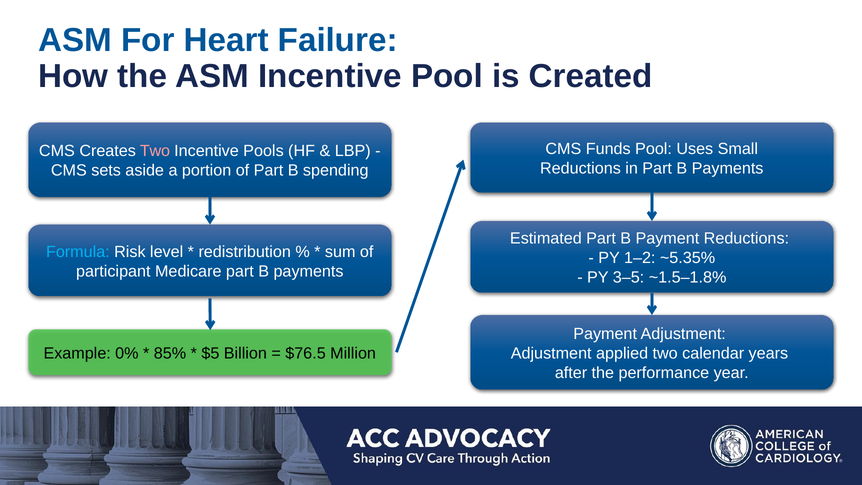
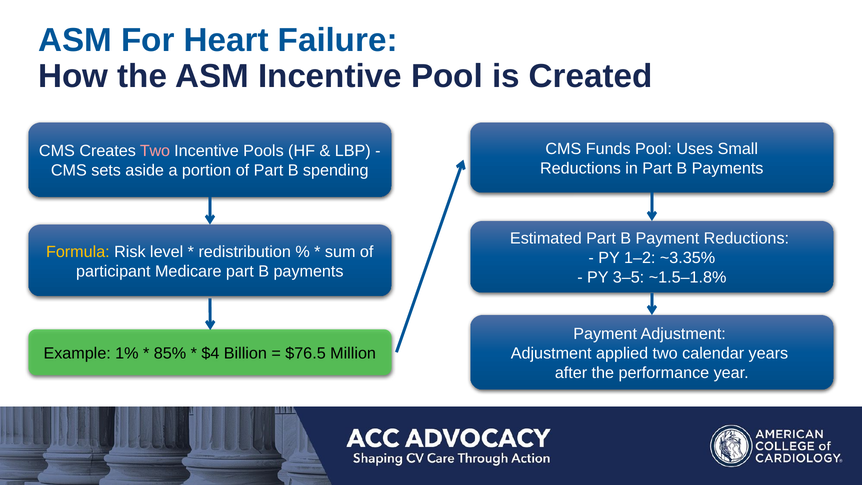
Formula colour: light blue -> yellow
~5.35%: ~5.35% -> ~3.35%
0%: 0% -> 1%
$5: $5 -> $4
